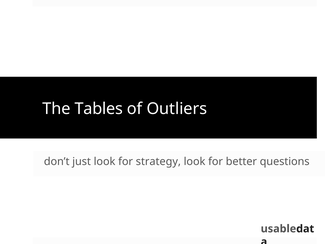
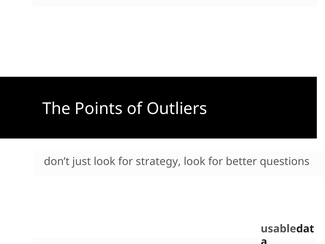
Tables: Tables -> Points
